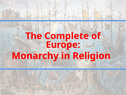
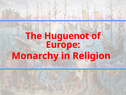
Complete: Complete -> Huguenot
